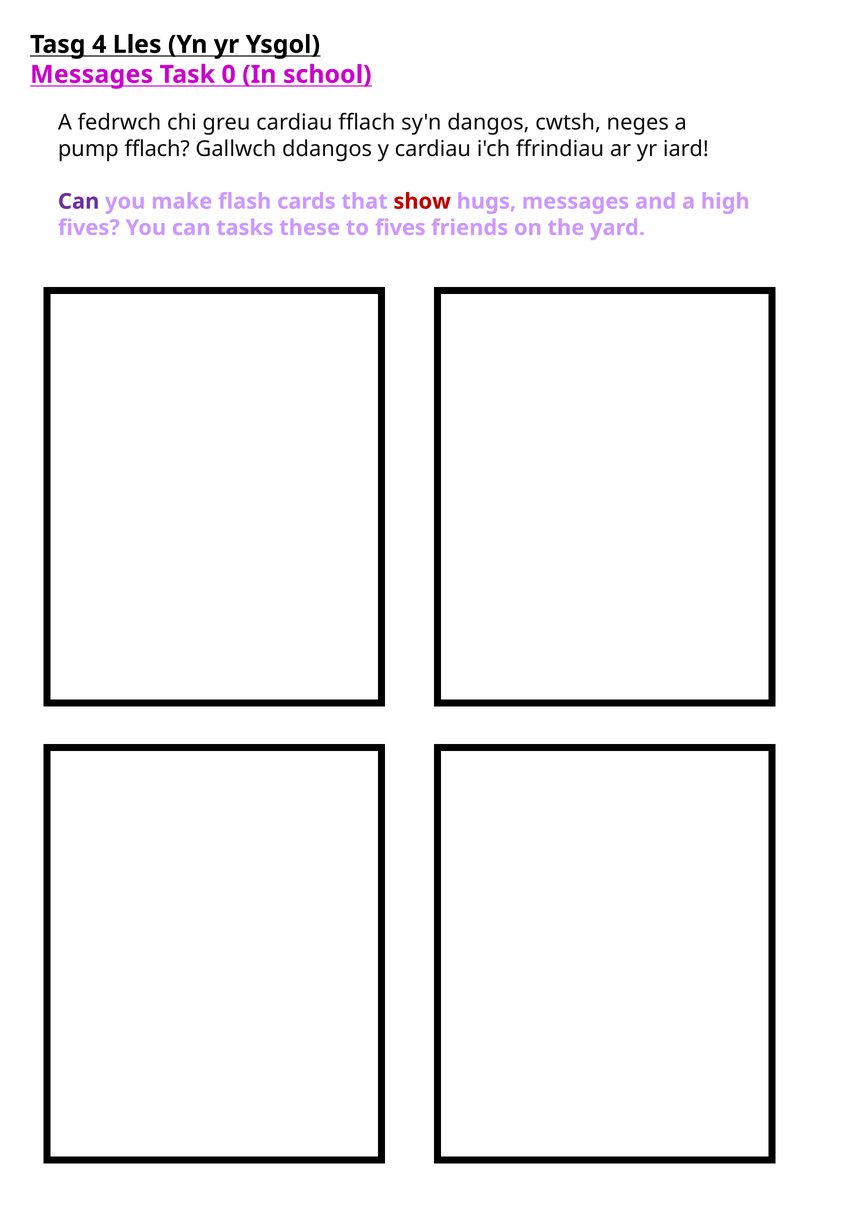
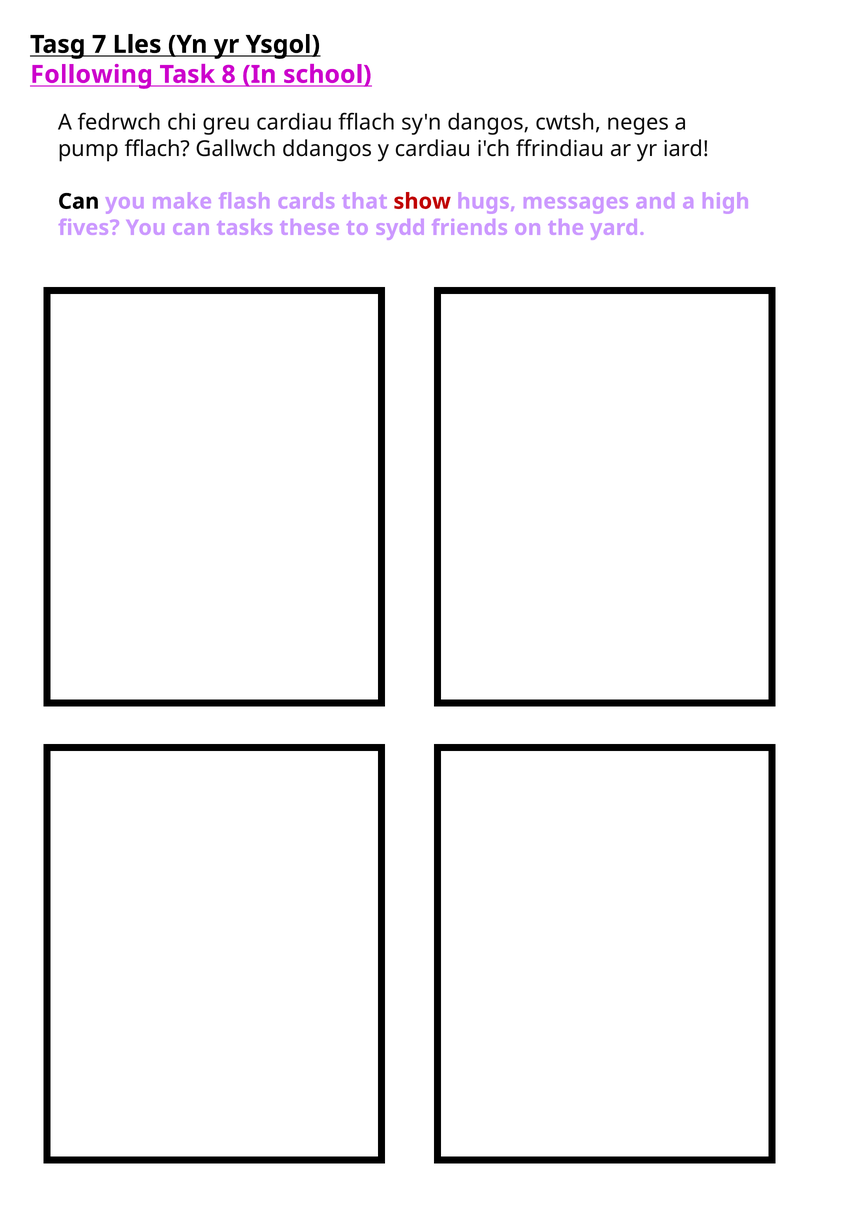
4: 4 -> 7
Messages at (92, 75): Messages -> Following
0: 0 -> 8
Can at (79, 202) colour: purple -> black
fives at (400, 228): fives -> sydd
